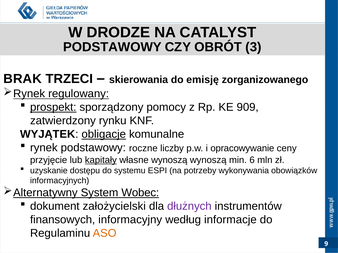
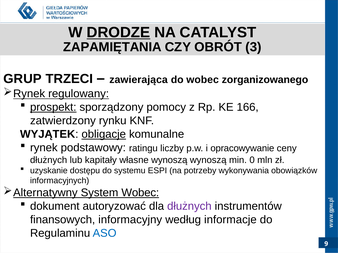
DRODZE underline: none -> present
PODSTAWOWY at (112, 47): PODSTAWOWY -> ZAPAMIĘTANIA
BRAK: BRAK -> GRUP
skierowania: skierowania -> zawierająca
do emisję: emisję -> wobec
909: 909 -> 166
roczne: roczne -> ratingu
przyjęcie at (49, 160): przyjęcie -> dłużnych
kapitały underline: present -> none
6: 6 -> 0
założycielski: założycielski -> autoryzować
ASO colour: orange -> blue
